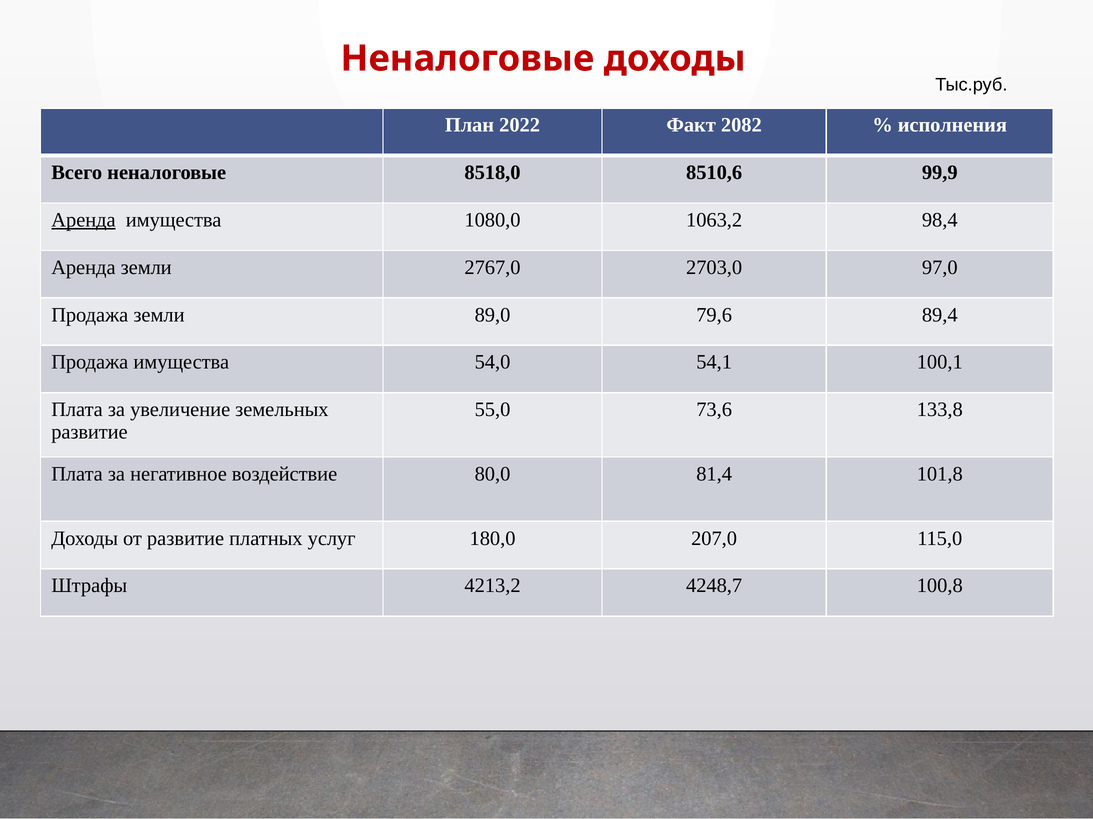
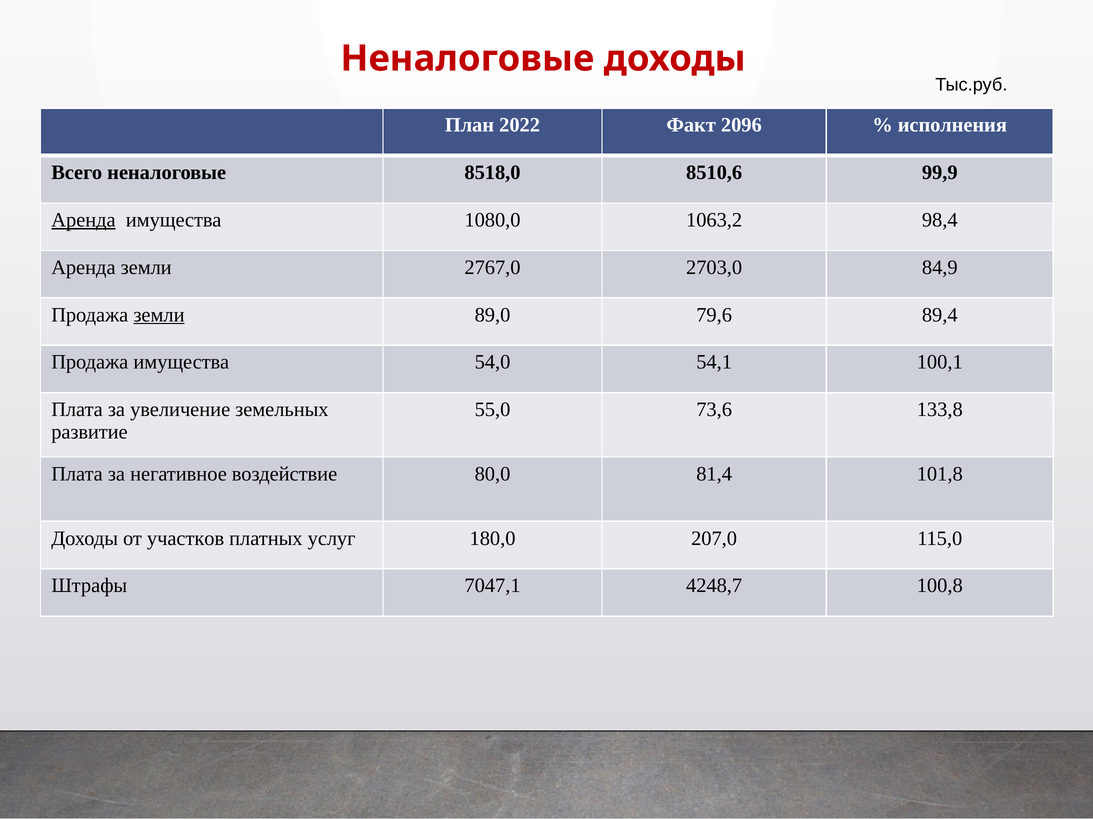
2082: 2082 -> 2096
97,0: 97,0 -> 84,9
земли at (159, 315) underline: none -> present
от развитие: развитие -> участков
4213,2: 4213,2 -> 7047,1
